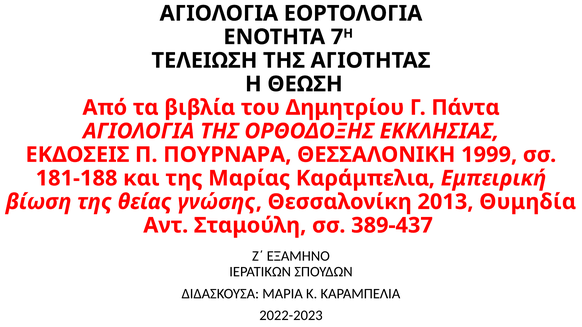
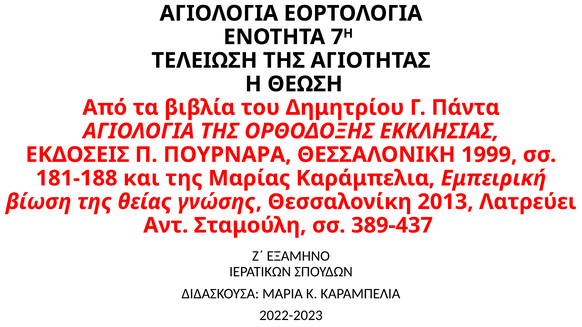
Θυμηδία: Θυμηδία -> Λατρεύει
